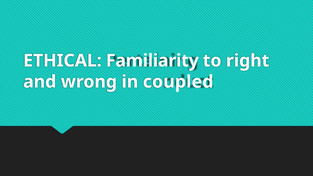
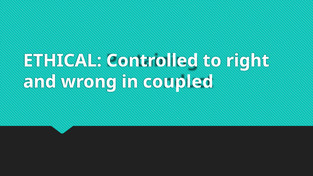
Familiarity: Familiarity -> Controlled
